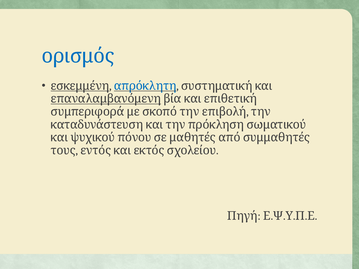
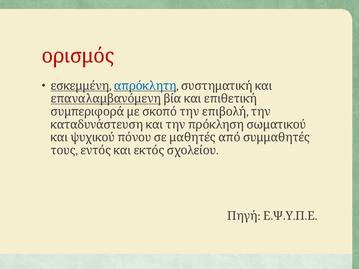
ορισμός colour: blue -> red
